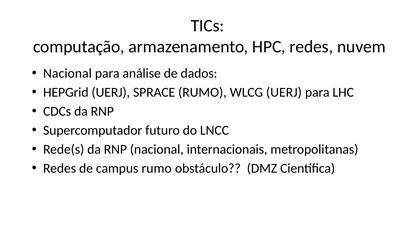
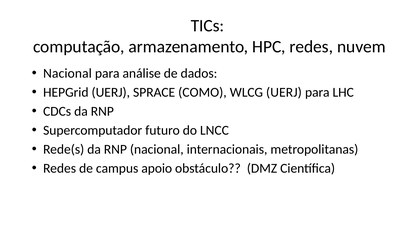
SPRACE RUMO: RUMO -> COMO
campus rumo: rumo -> apoio
